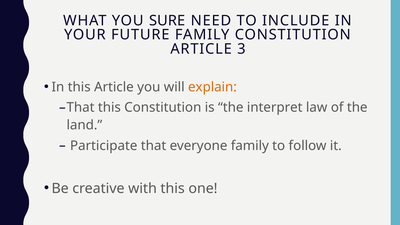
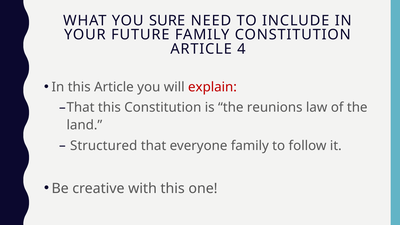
3: 3 -> 4
explain colour: orange -> red
interpret: interpret -> reunions
Participate: Participate -> Structured
